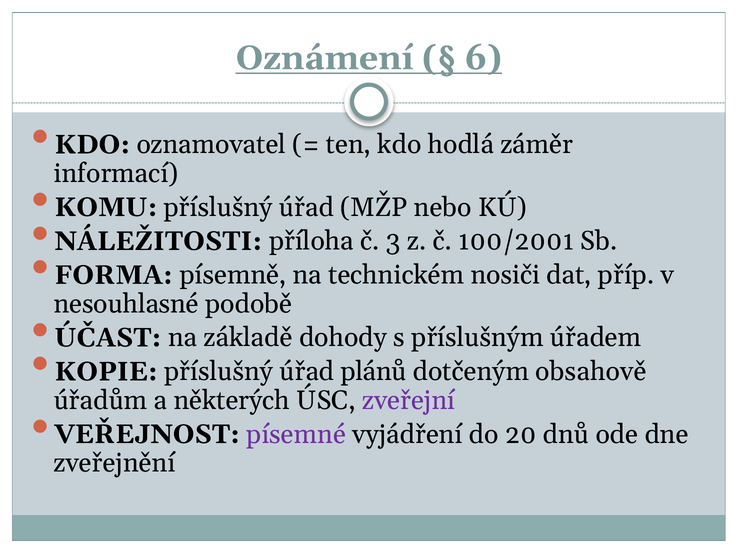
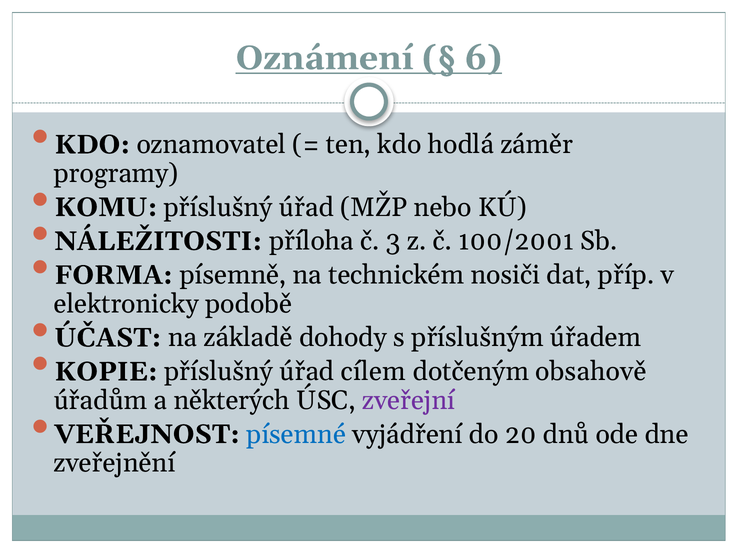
informací: informací -> programy
nesouhlasné: nesouhlasné -> elektronicky
plánů: plánů -> cílem
písemné colour: purple -> blue
